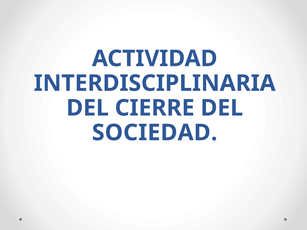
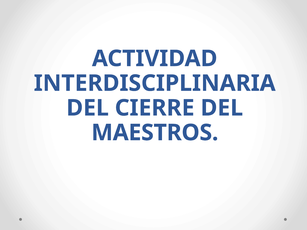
SOCIEDAD: SOCIEDAD -> MAESTROS
